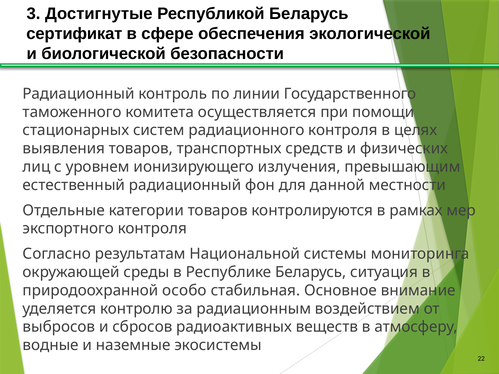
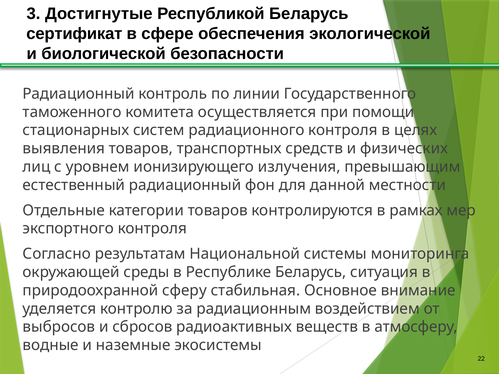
особо: особо -> сферу
